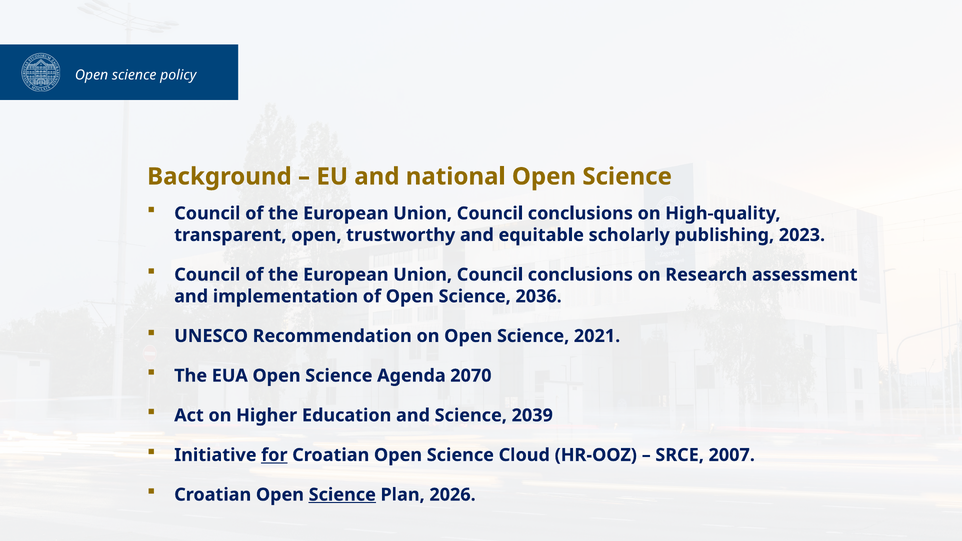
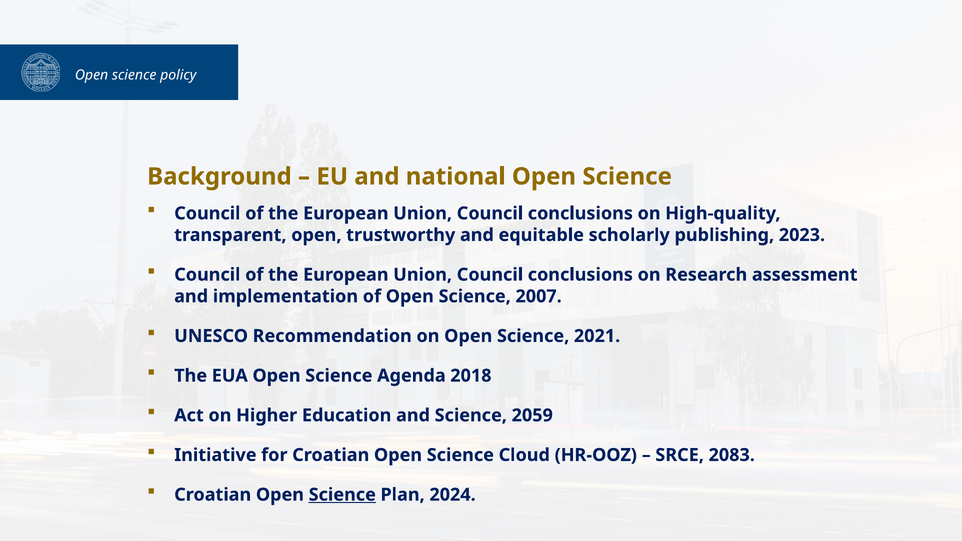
2036: 2036 -> 2007
2070: 2070 -> 2018
2039: 2039 -> 2059
for underline: present -> none
2007: 2007 -> 2083
2026: 2026 -> 2024
